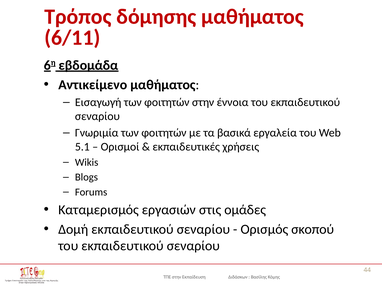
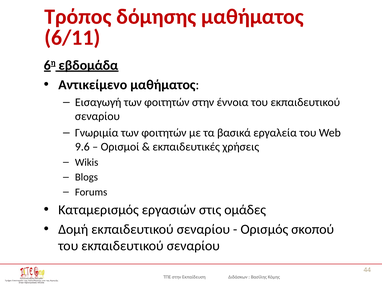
5.1: 5.1 -> 9.6
